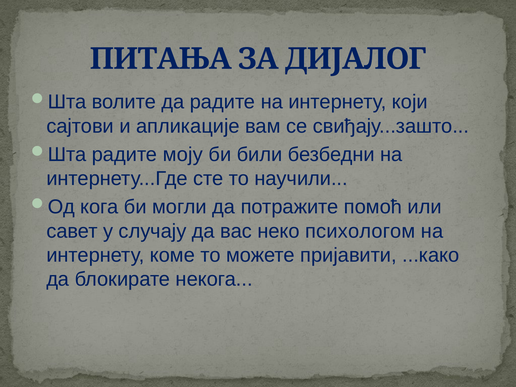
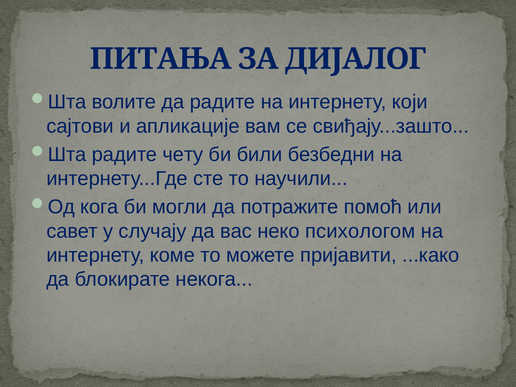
моју: моју -> чету
